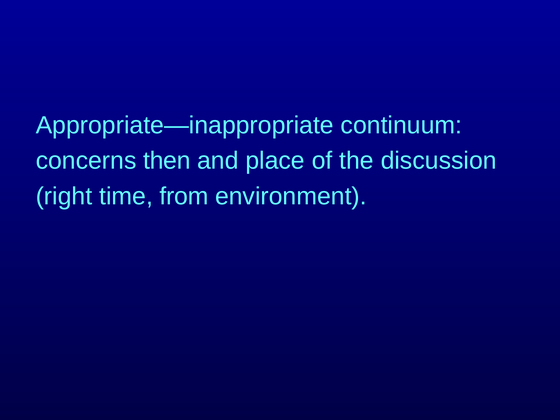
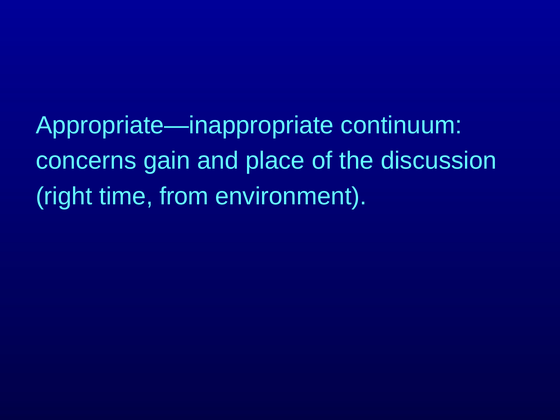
then: then -> gain
